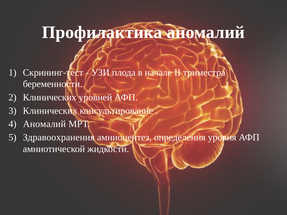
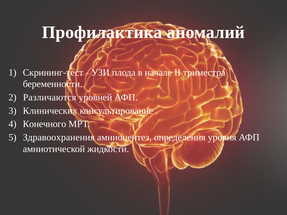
Клинических at (50, 97): Клинических -> Различаются
Аномалий at (44, 124): Аномалий -> Конечного
